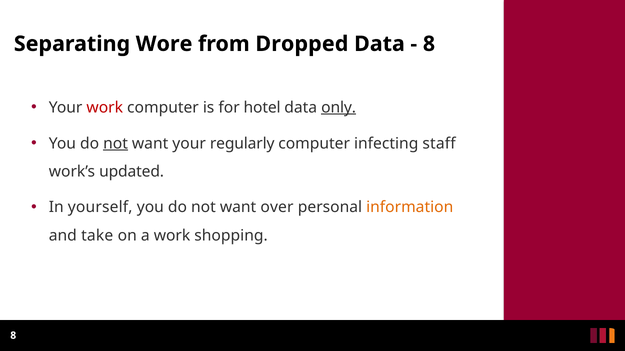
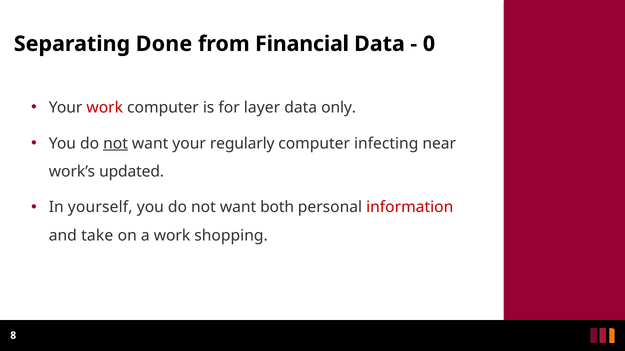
Wore: Wore -> Done
Dropped: Dropped -> Financial
8 at (429, 44): 8 -> 0
hotel: hotel -> layer
only underline: present -> none
staff: staff -> near
over: over -> both
information colour: orange -> red
